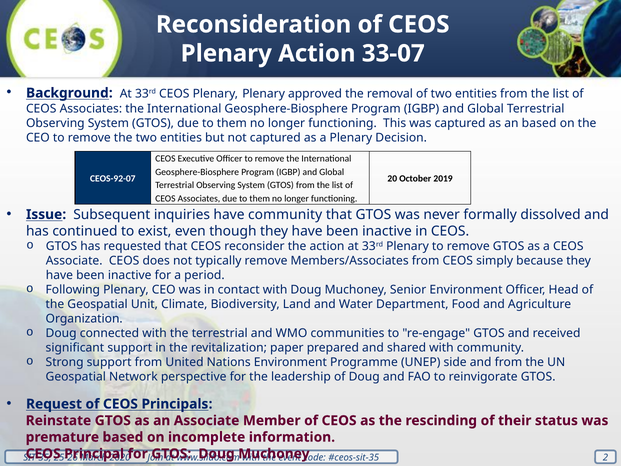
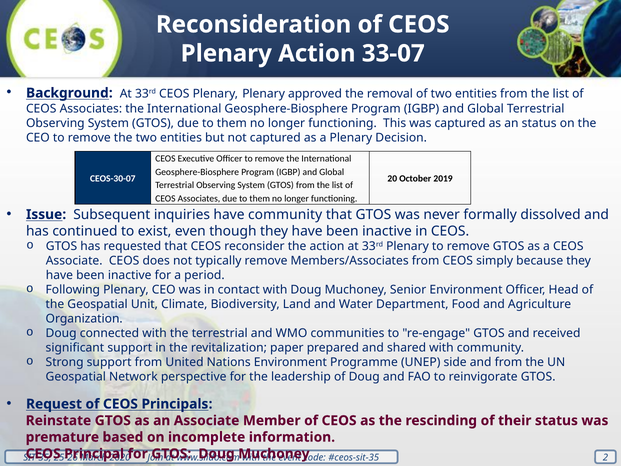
an based: based -> status
CEOS-92-07: CEOS-92-07 -> CEOS-30-07
